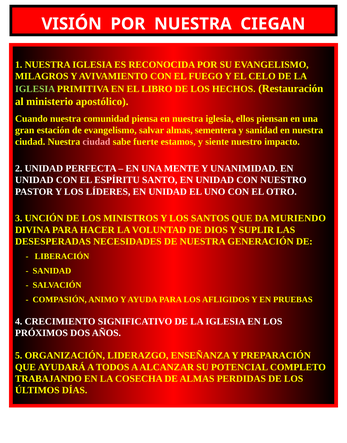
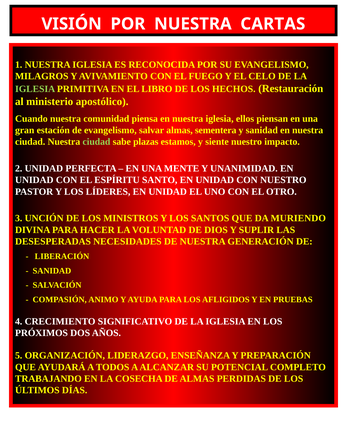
CIEGAN: CIEGAN -> CARTAS
ciudad at (96, 142) colour: pink -> light green
fuerte: fuerte -> plazas
